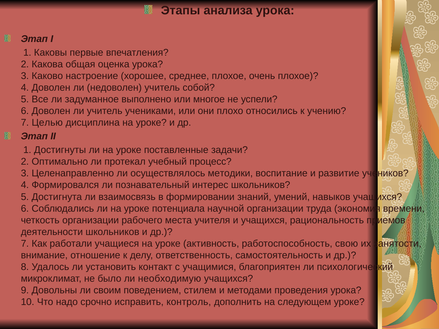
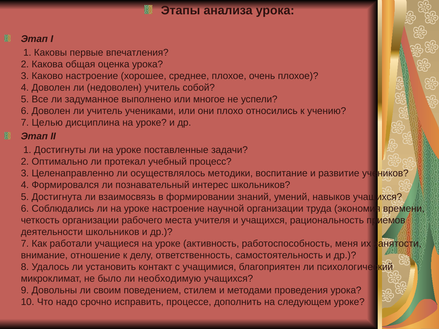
уроке потенциала: потенциала -> настроение
свою: свою -> меня
контроль: контроль -> процессе
